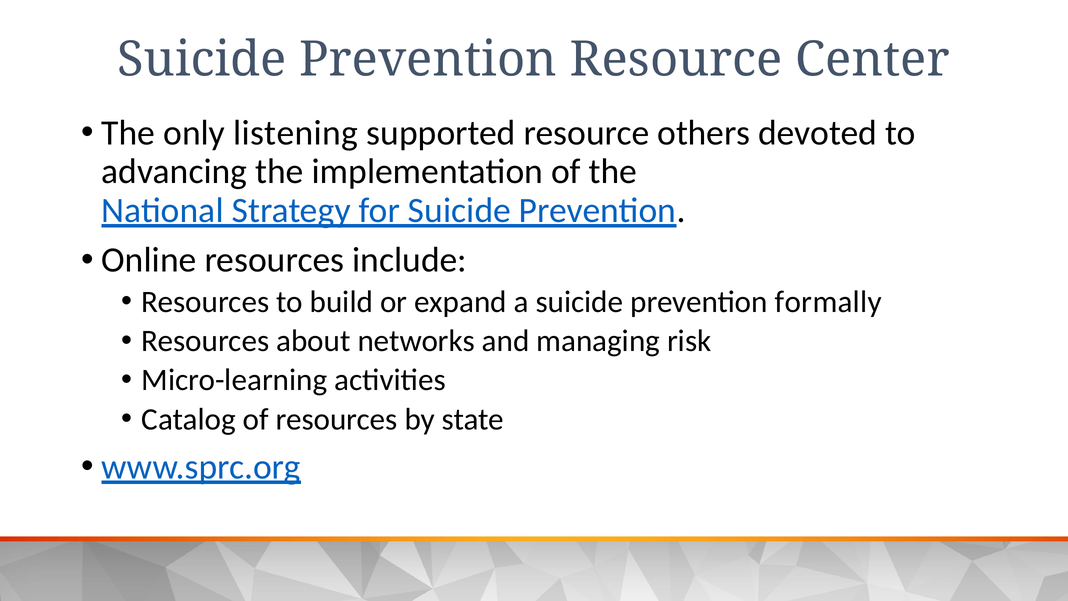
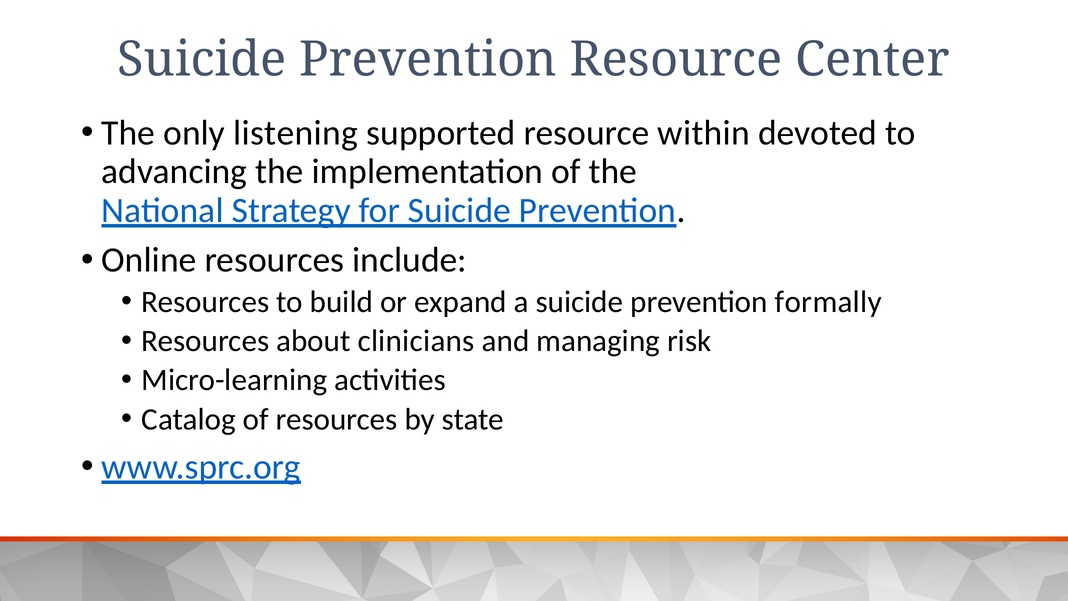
others: others -> within
networks: networks -> clinicians
